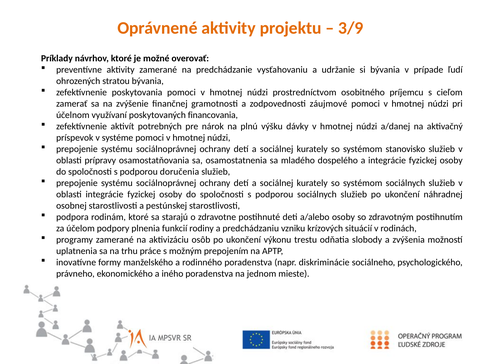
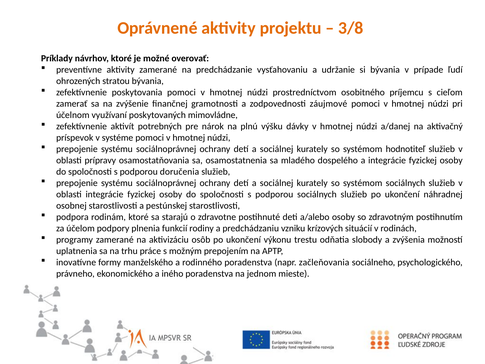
3/9: 3/9 -> 3/8
financovania: financovania -> mimovládne
stanovisko: stanovisko -> hodnotiteľ
diskriminácie: diskriminácie -> začleňovania
